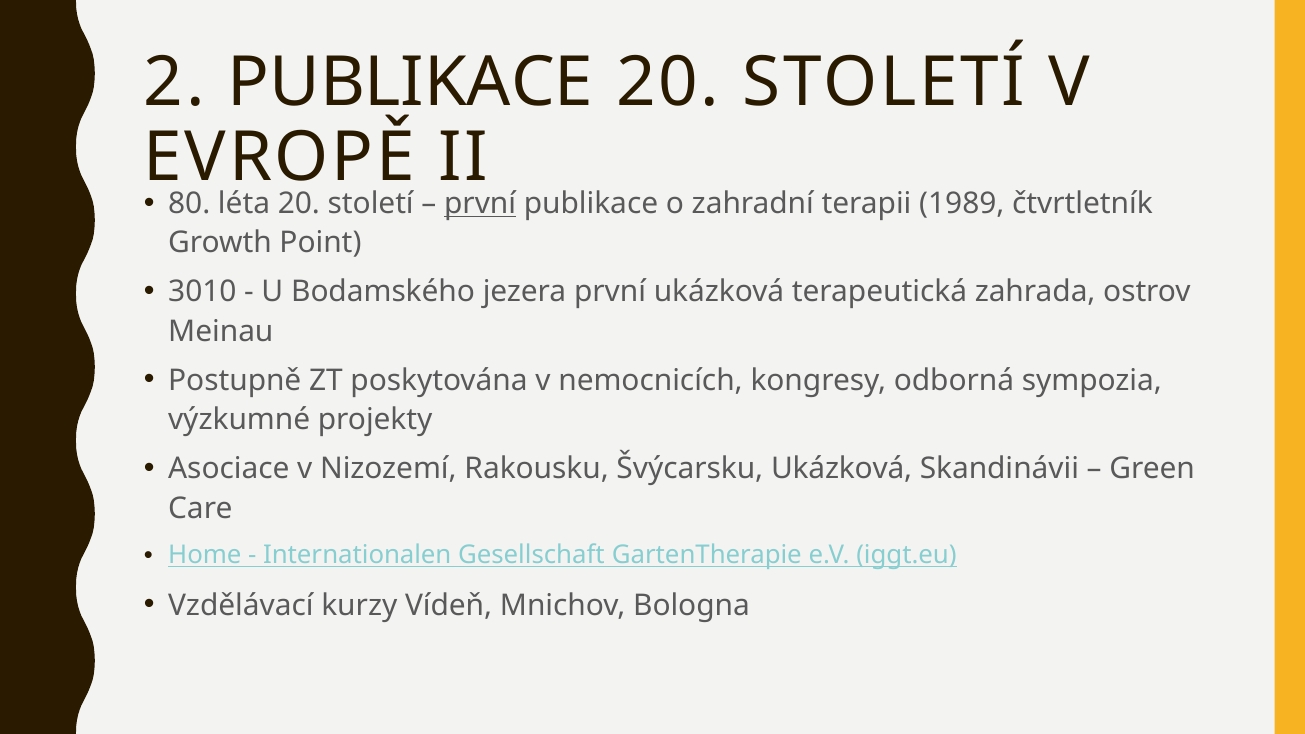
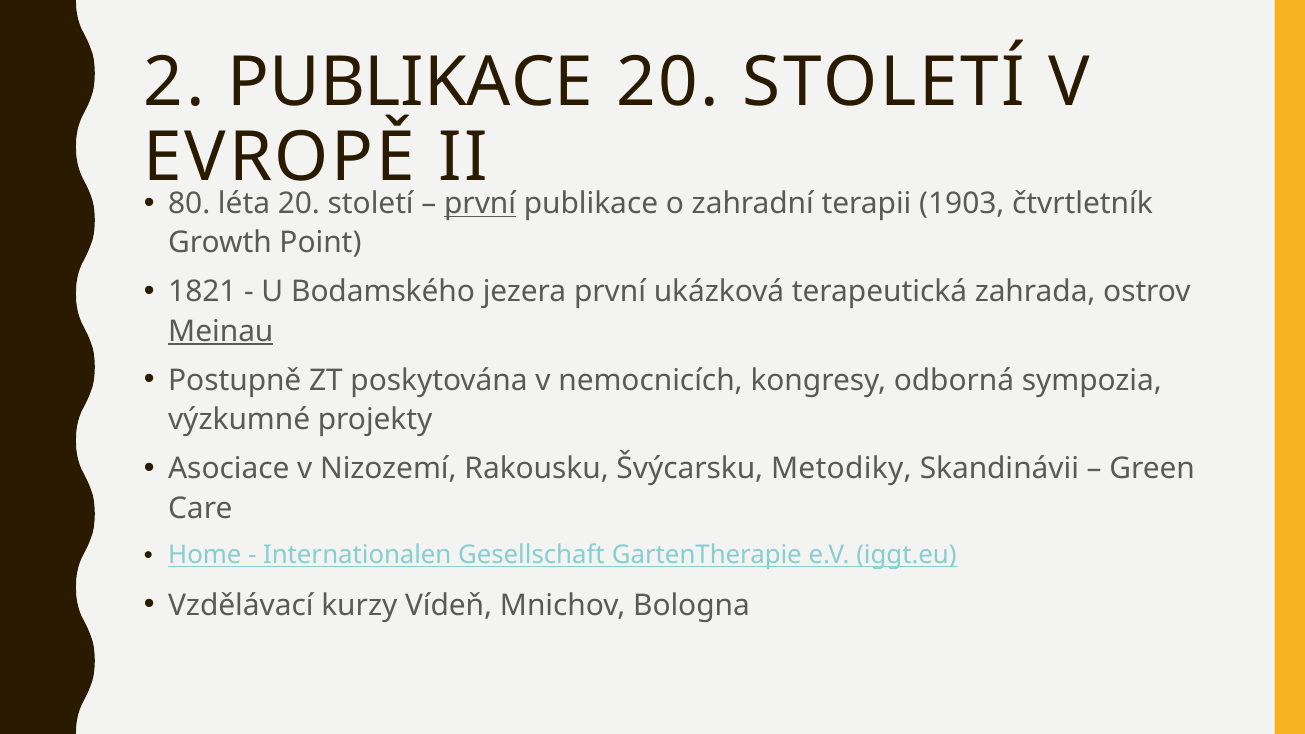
1989: 1989 -> 1903
3010: 3010 -> 1821
Meinau underline: none -> present
Švýcarsku Ukázková: Ukázková -> Metodiky
